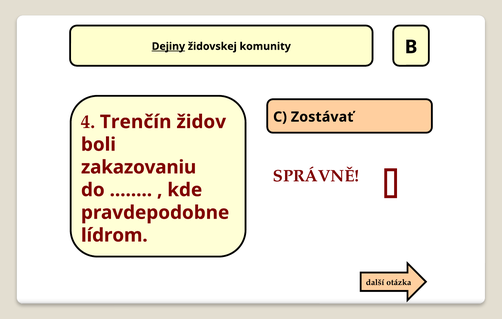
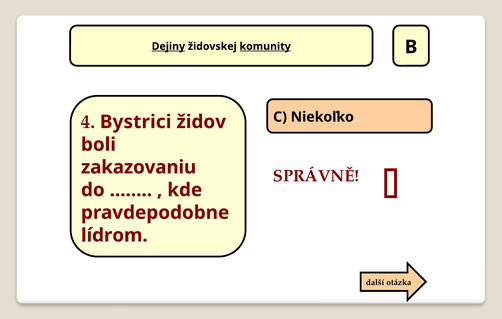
komunity underline: none -> present
Zostávať: Zostávať -> Niekoľko
Trenčín: Trenčín -> Bystrici
